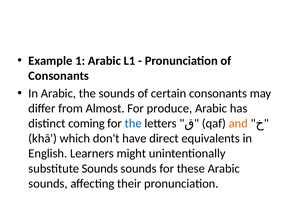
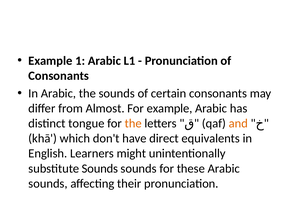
For produce: produce -> example
coming: coming -> tongue
the at (133, 124) colour: blue -> orange
